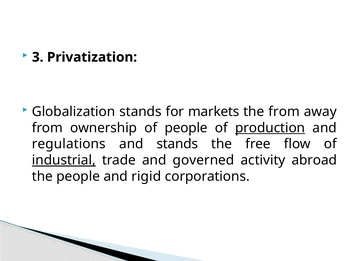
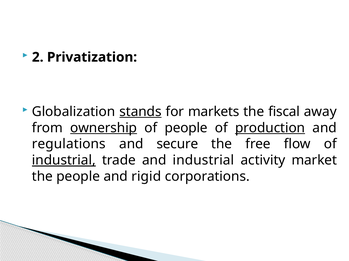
3: 3 -> 2
stands at (140, 112) underline: none -> present
the from: from -> fiscal
ownership underline: none -> present
and stands: stands -> secure
and governed: governed -> industrial
abroad: abroad -> market
